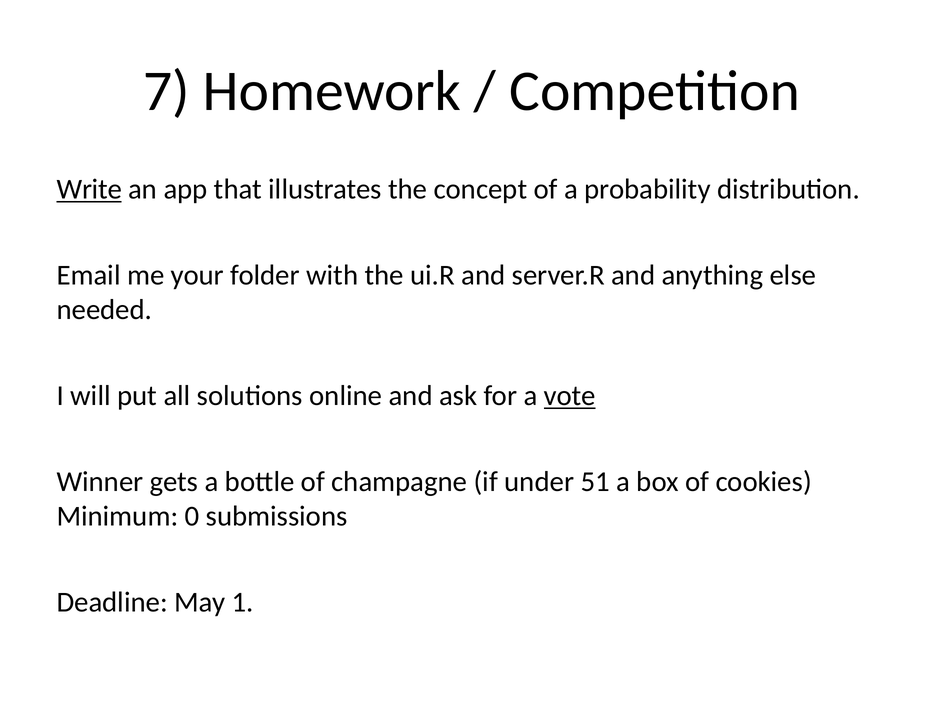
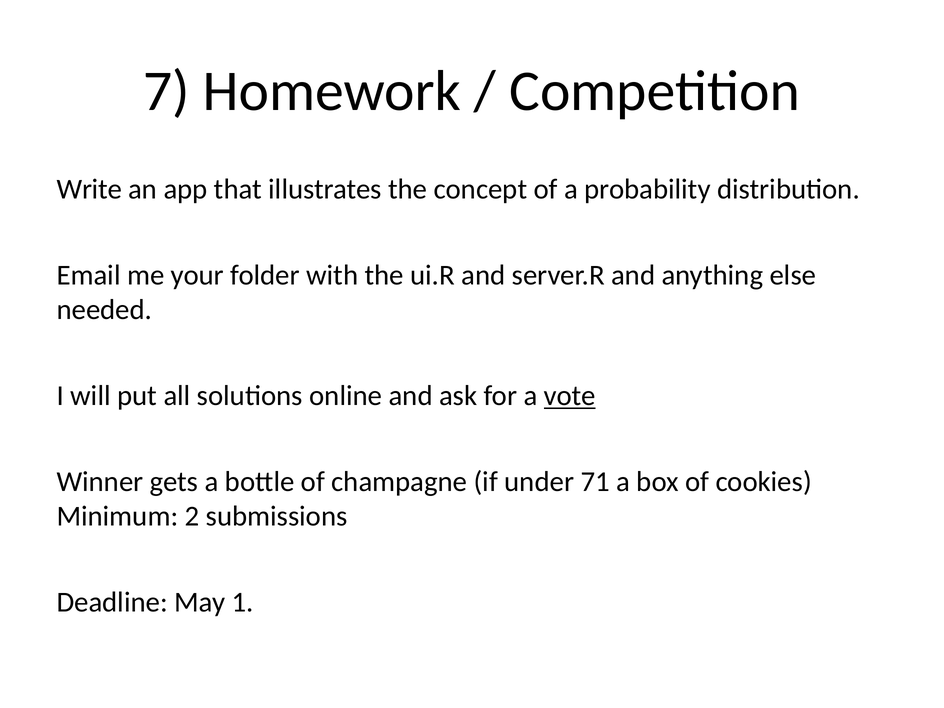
Write underline: present -> none
51: 51 -> 71
0: 0 -> 2
